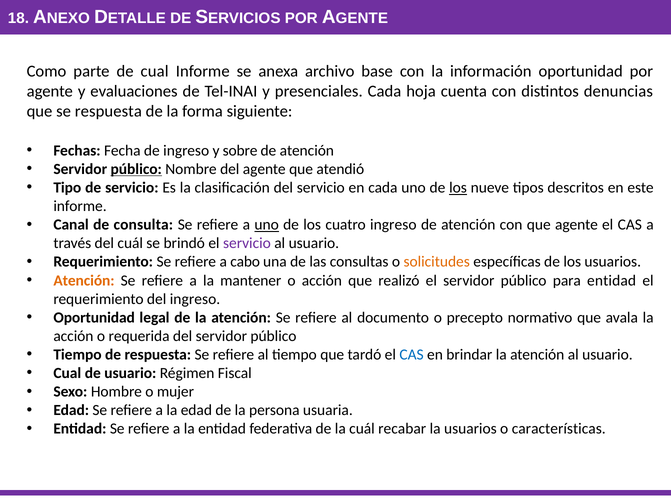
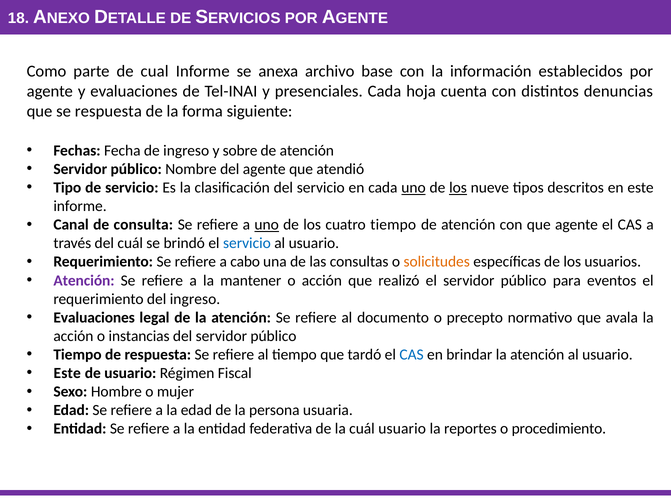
información oportunidad: oportunidad -> establecidos
público at (136, 169) underline: present -> none
uno at (414, 188) underline: none -> present
cuatro ingreso: ingreso -> tiempo
servicio at (247, 243) colour: purple -> blue
Atención at (84, 281) colour: orange -> purple
para entidad: entidad -> eventos
Oportunidad at (94, 318): Oportunidad -> Evaluaciones
requerida: requerida -> instancias
Cual at (67, 373): Cual -> Este
cuál recabar: recabar -> usuario
la usuarios: usuarios -> reportes
características: características -> procedimiento
